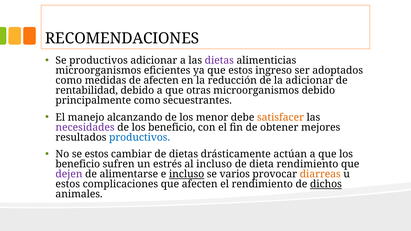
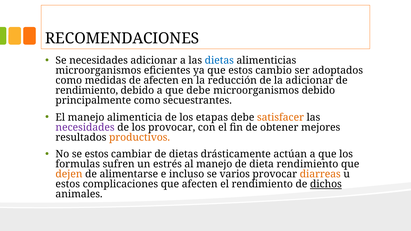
Se productivos: productivos -> necesidades
dietas at (219, 61) colour: purple -> blue
ingreso: ingreso -> cambio
rentabilidad at (87, 91): rentabilidad -> rendimiento
que otras: otras -> debe
alcanzando: alcanzando -> alimenticia
menor: menor -> etapas
de los beneficio: beneficio -> provocar
productivos at (140, 137) colour: blue -> orange
beneficio at (78, 164): beneficio -> formulas
al incluso: incluso -> manejo
dejen colour: purple -> orange
incluso at (187, 174) underline: present -> none
